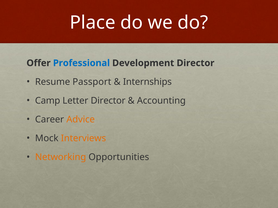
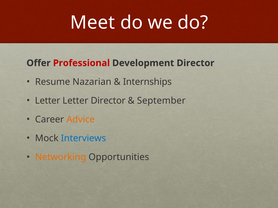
Place: Place -> Meet
Professional colour: blue -> red
Passport: Passport -> Nazarian
Camp at (48, 101): Camp -> Letter
Accounting: Accounting -> September
Interviews colour: orange -> blue
